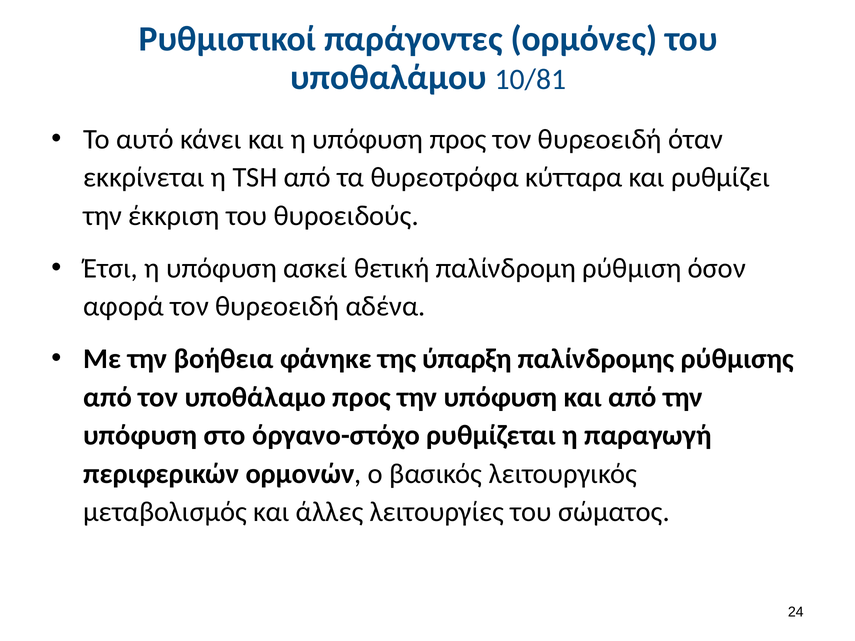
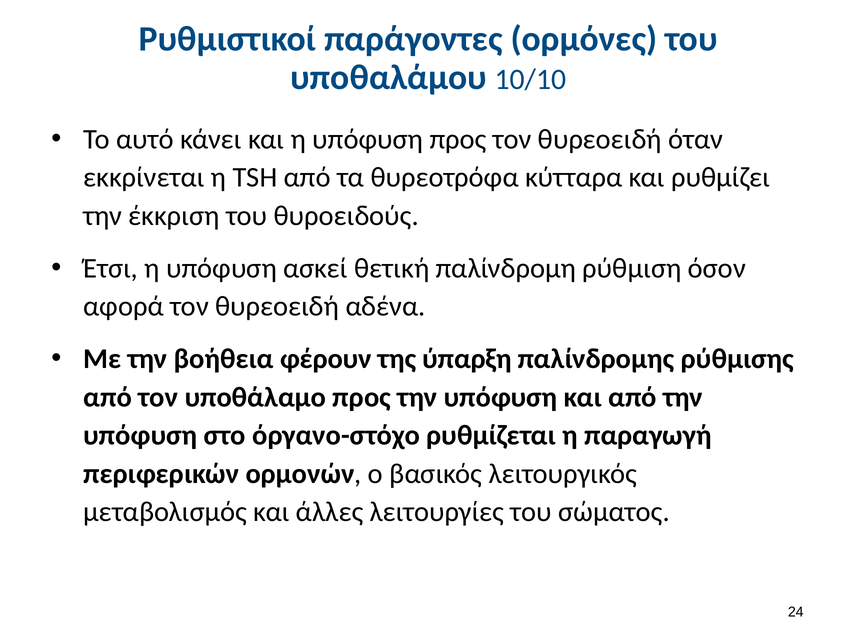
10/81: 10/81 -> 10/10
φάνηκε: φάνηκε -> φέρουν
